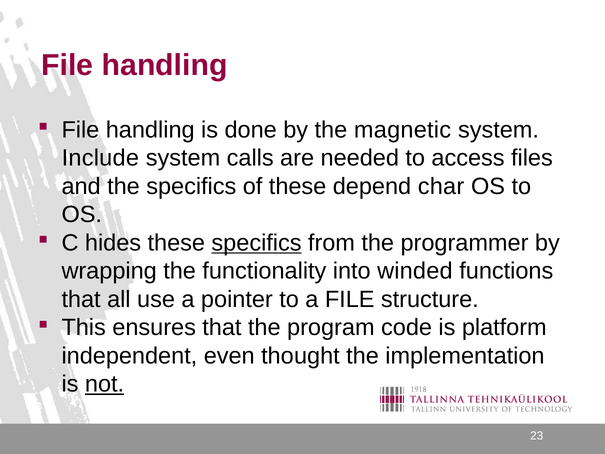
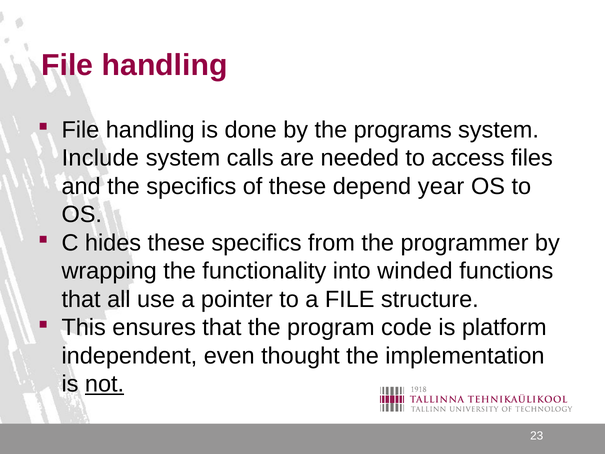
magnetic: magnetic -> programs
char: char -> year
specifics at (257, 243) underline: present -> none
